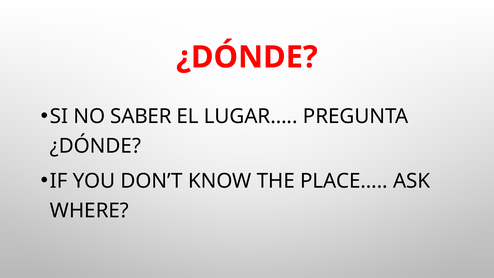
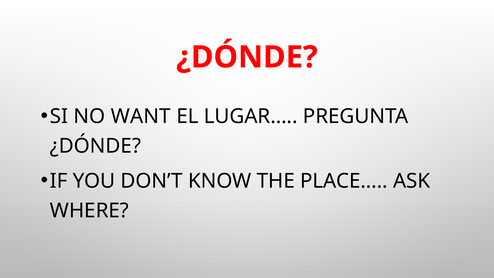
SABER: SABER -> WANT
